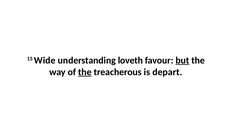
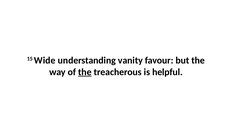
loveth: loveth -> vanity
but underline: present -> none
depart: depart -> helpful
